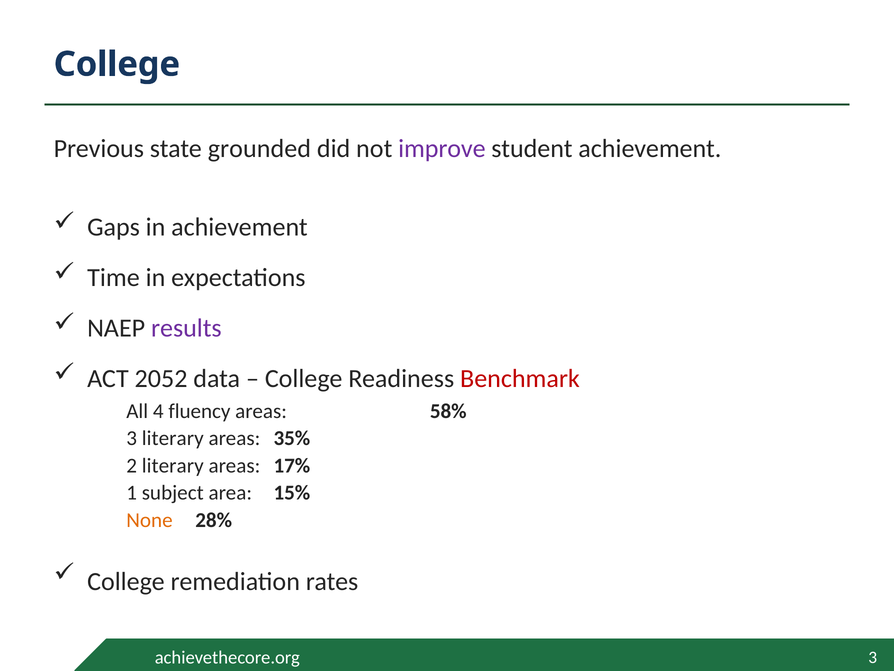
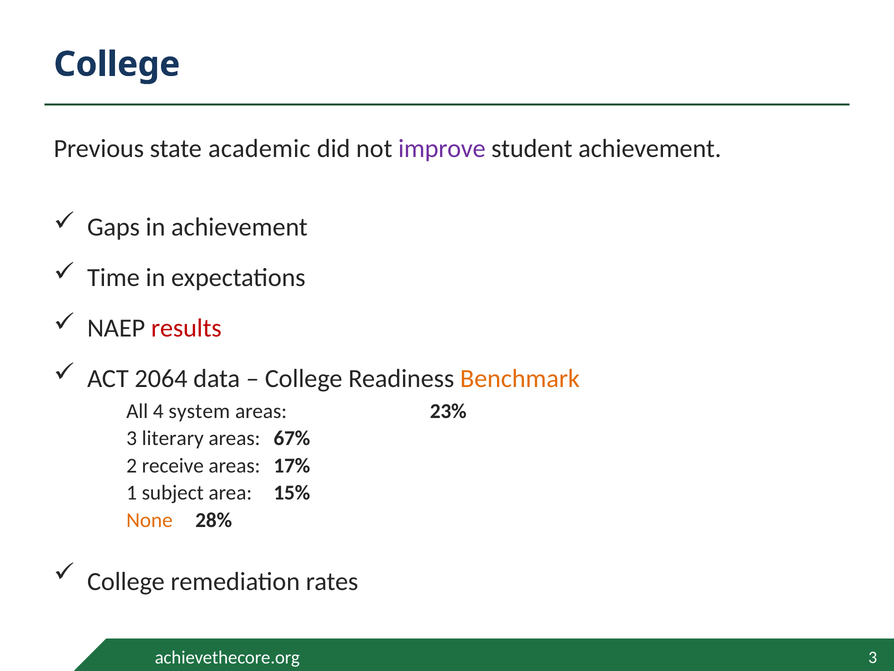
grounded: grounded -> academic
results colour: purple -> red
2052: 2052 -> 2064
Benchmark colour: red -> orange
fluency: fluency -> system
58%: 58% -> 23%
35%: 35% -> 67%
2 literary: literary -> receive
